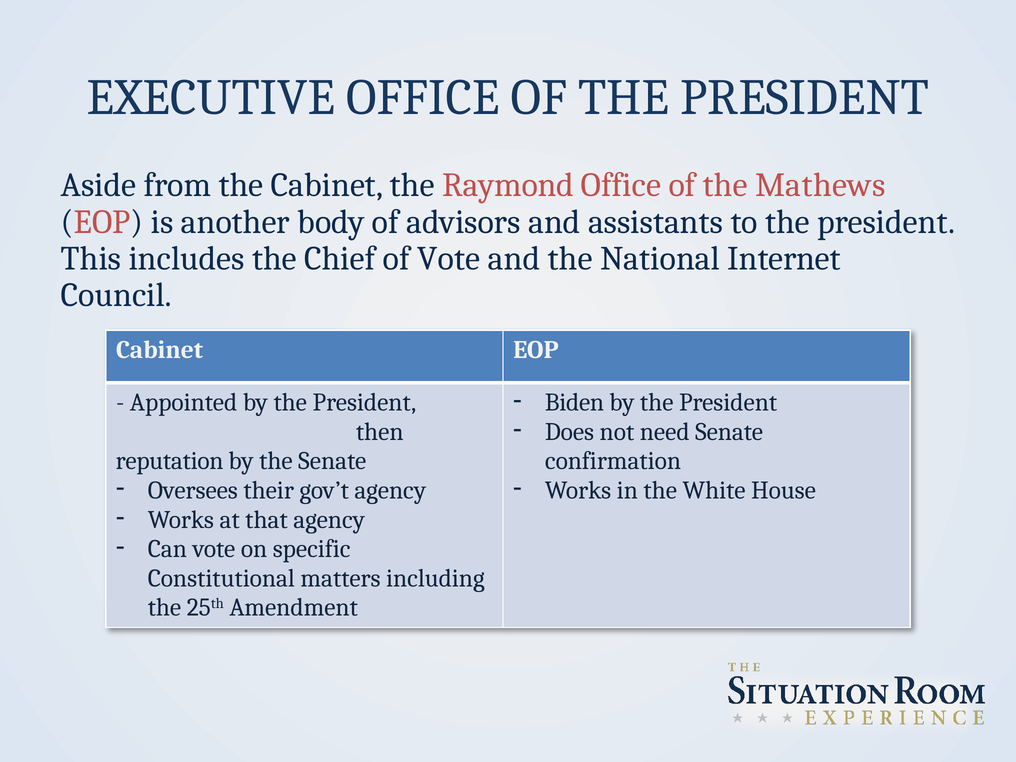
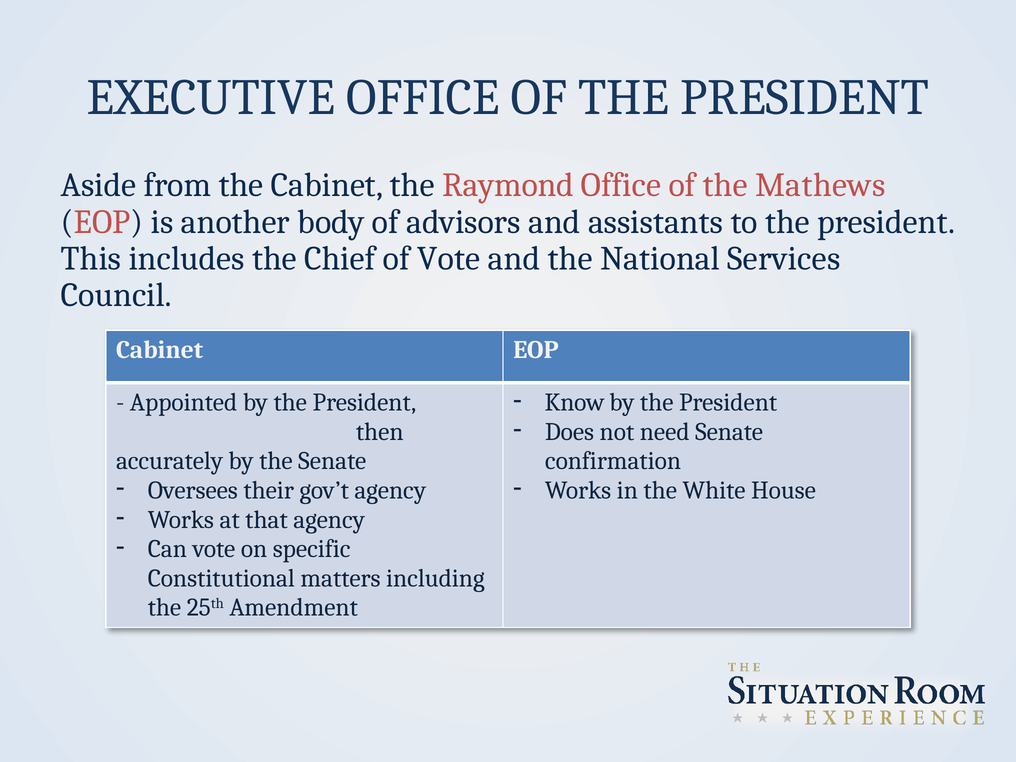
Internet: Internet -> Services
Biden: Biden -> Know
reputation: reputation -> accurately
